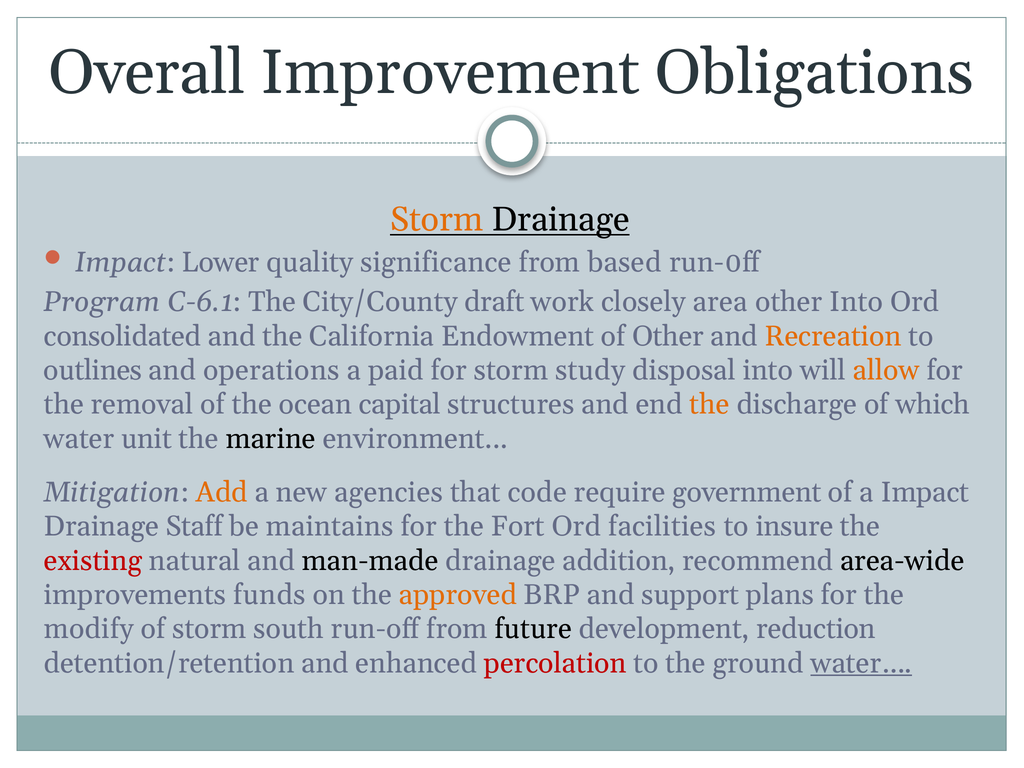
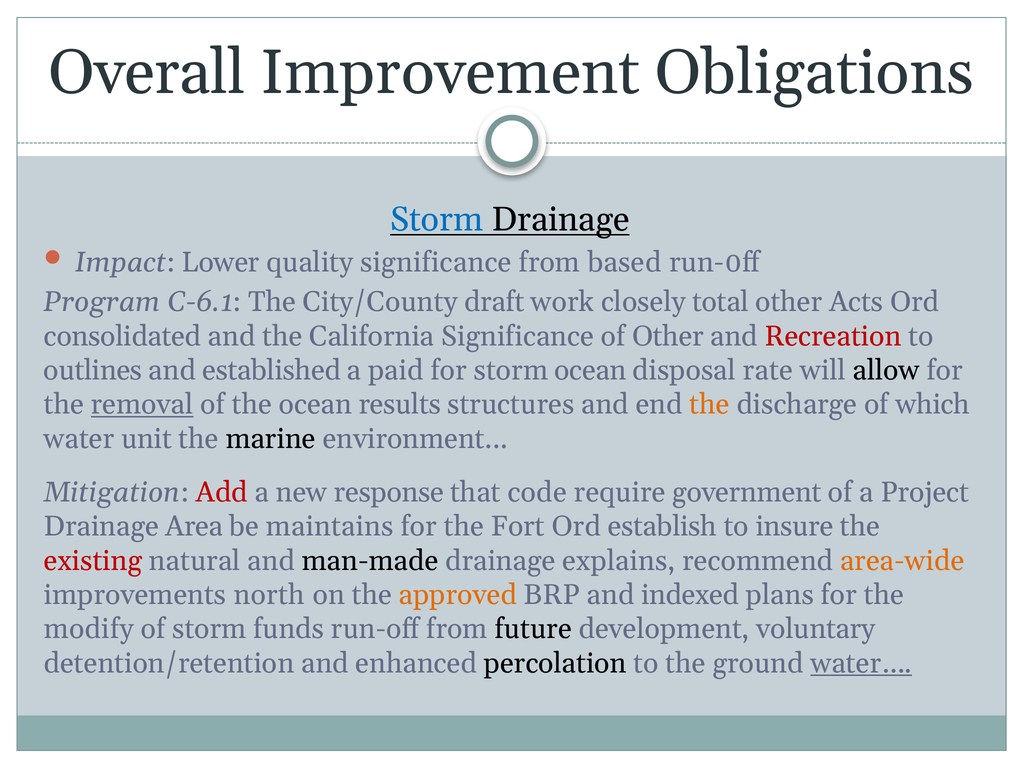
Storm at (437, 219) colour: orange -> blue
area: area -> total
other Into: Into -> Acts
California Endowment: Endowment -> Significance
Recreation colour: orange -> red
operations: operations -> established
storm study: study -> ocean
disposal into: into -> rate
allow colour: orange -> black
removal underline: none -> present
capital: capital -> results
Add colour: orange -> red
agencies: agencies -> response
a Impact: Impact -> Project
Staff: Staff -> Area
facilities: facilities -> establish
addition: addition -> explains
area-wide colour: black -> orange
funds: funds -> north
support: support -> indexed
south: south -> funds
reduction: reduction -> voluntary
percolation colour: red -> black
